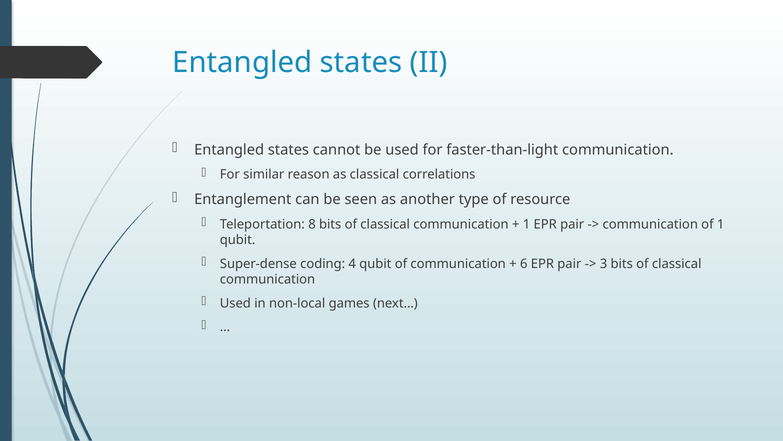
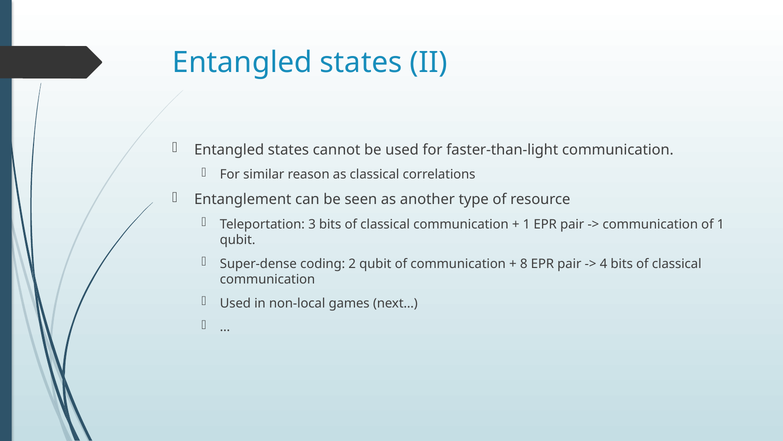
8: 8 -> 3
4: 4 -> 2
6: 6 -> 8
3: 3 -> 4
